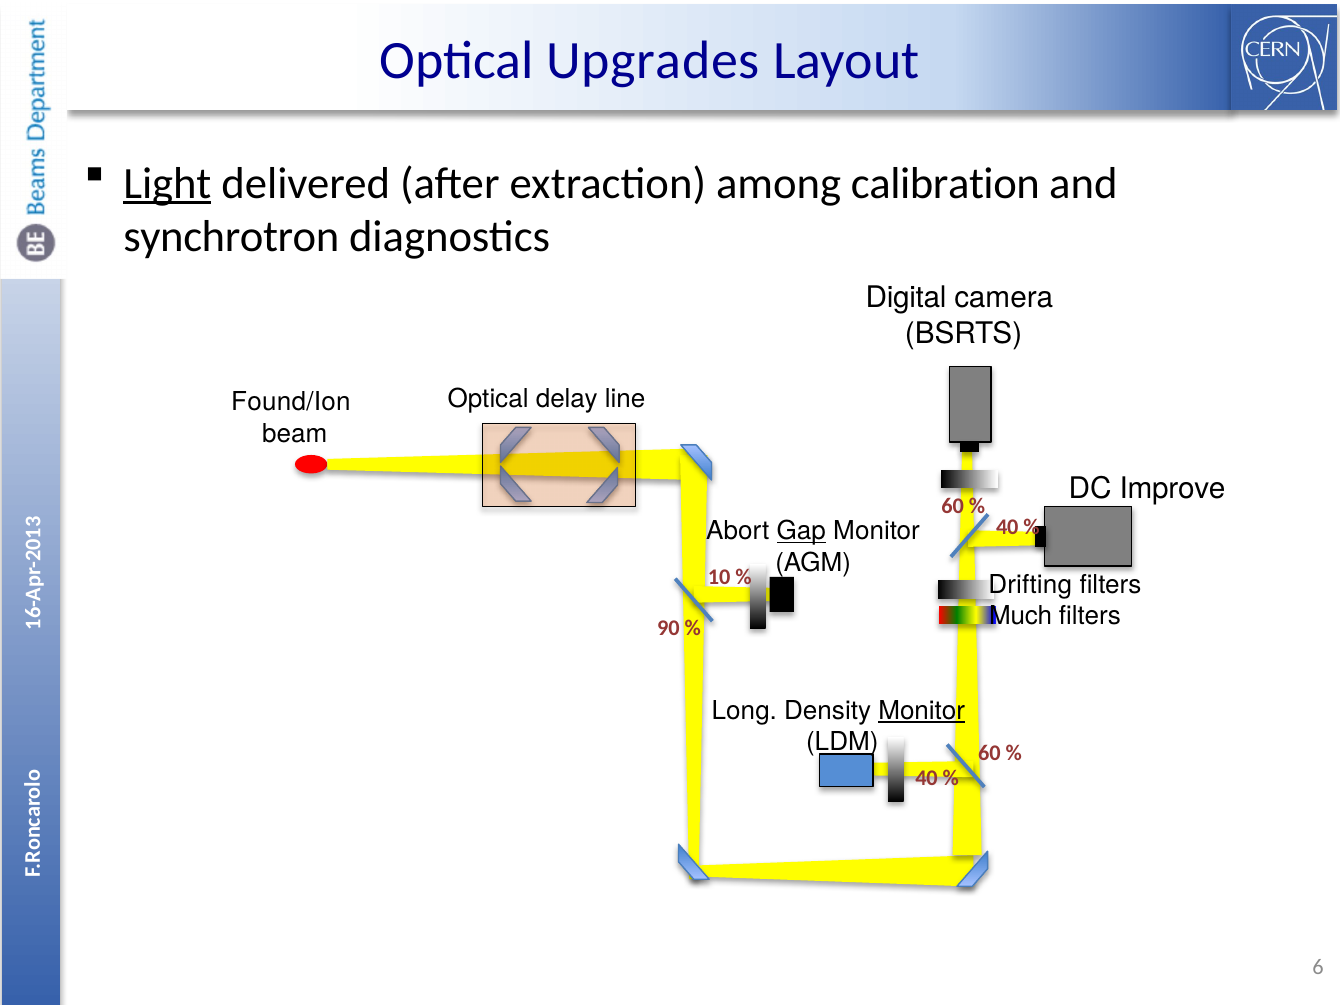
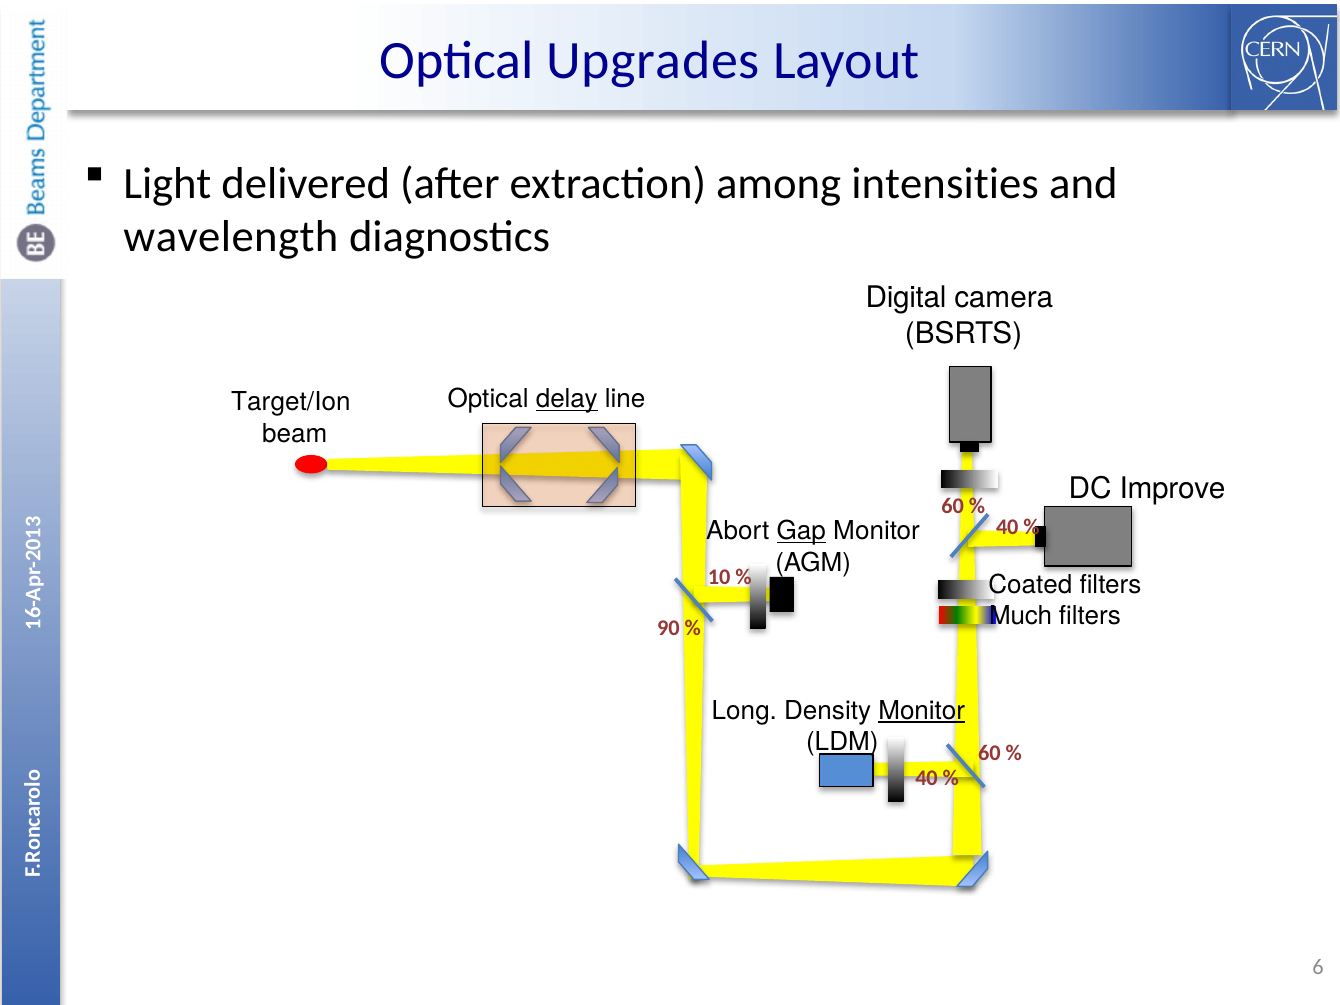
Light underline: present -> none
calibration: calibration -> intensities
synchrotron: synchrotron -> wavelength
delay underline: none -> present
Found/Ion: Found/Ion -> Target/Ion
Drifting: Drifting -> Coated
